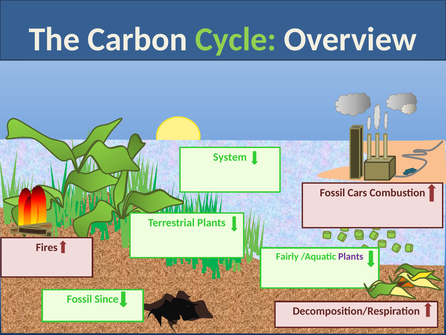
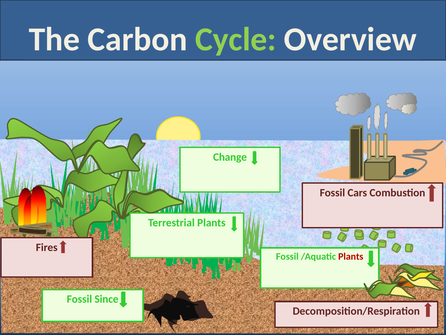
System: System -> Change
Fairly at (287, 256): Fairly -> Fossil
Plants at (351, 256) colour: purple -> red
